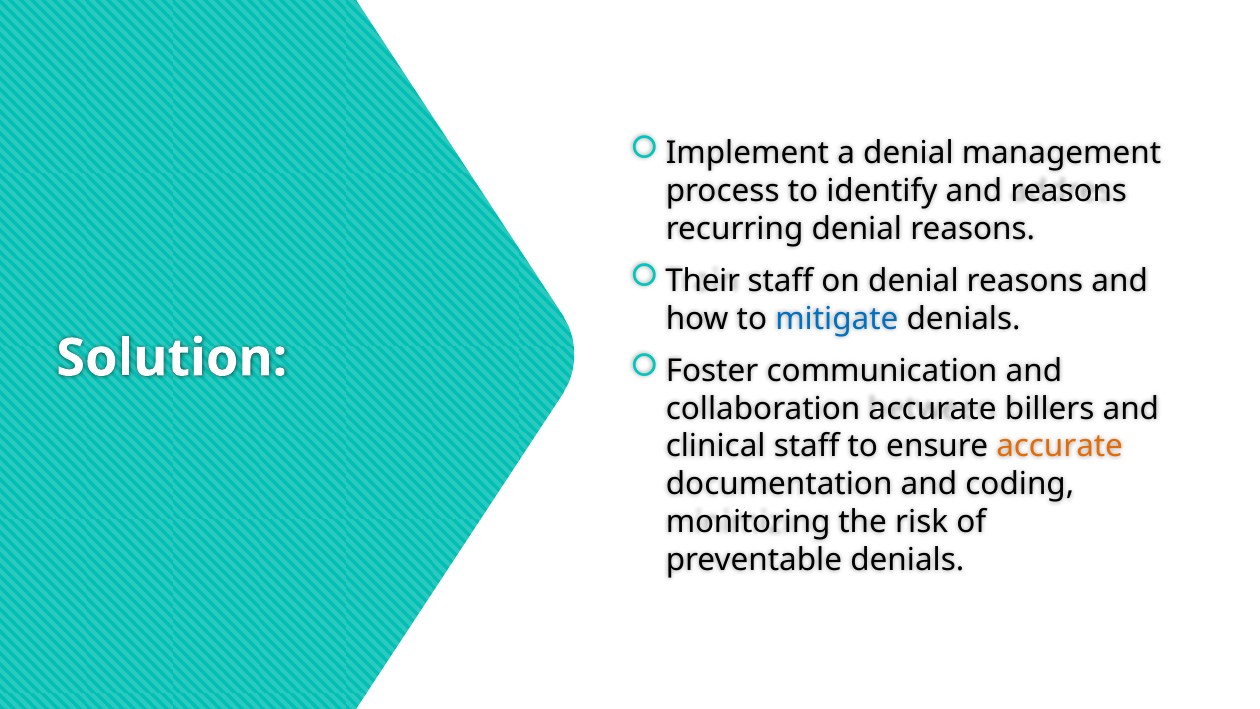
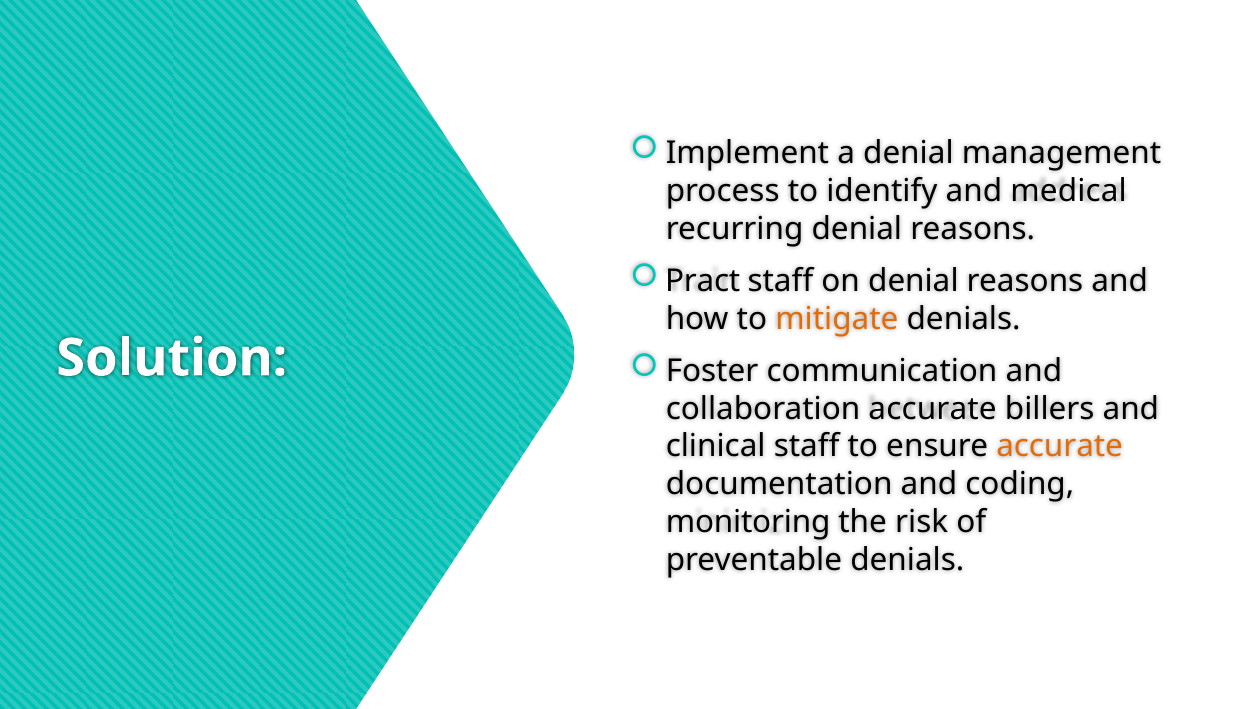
and reasons: reasons -> medical
Their: Their -> Pract
mitigate colour: blue -> orange
